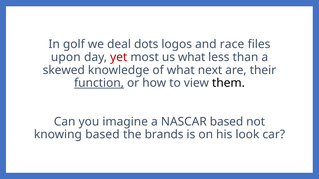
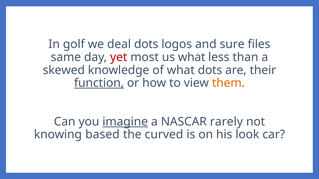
race: race -> sure
upon: upon -> same
what next: next -> dots
them colour: black -> orange
imagine underline: none -> present
NASCAR based: based -> rarely
brands: brands -> curved
